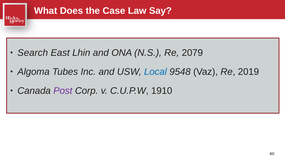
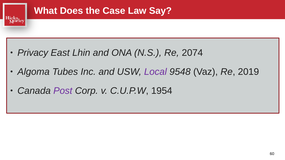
Search: Search -> Privacy
2079: 2079 -> 2074
Local colour: blue -> purple
1910: 1910 -> 1954
